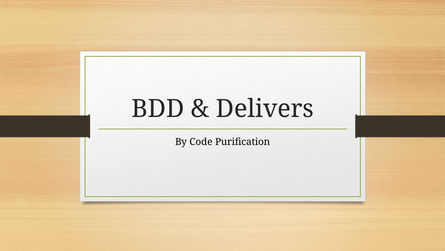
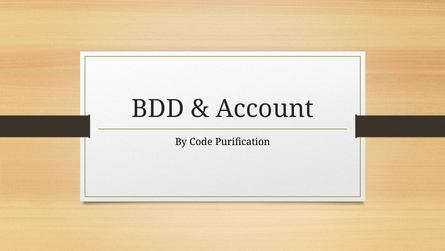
Delivers: Delivers -> Account
